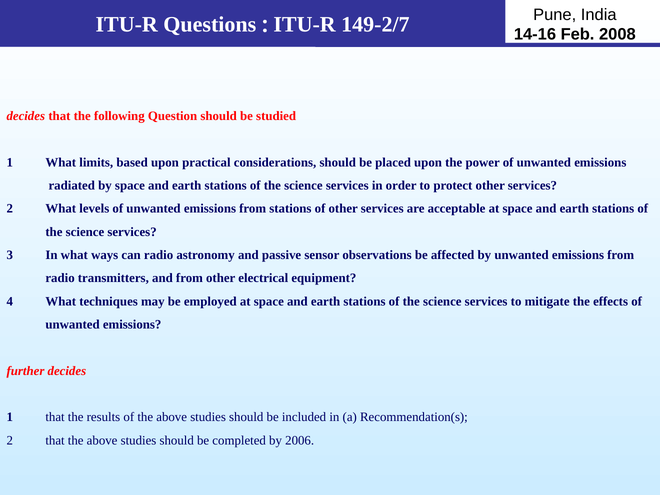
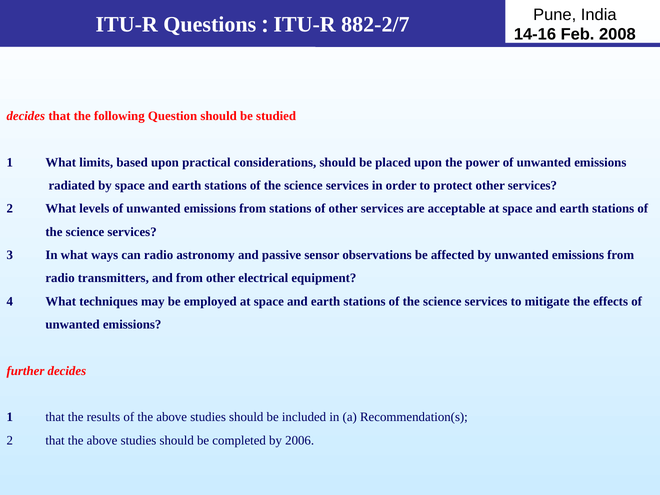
149-2/7: 149-2/7 -> 882-2/7
